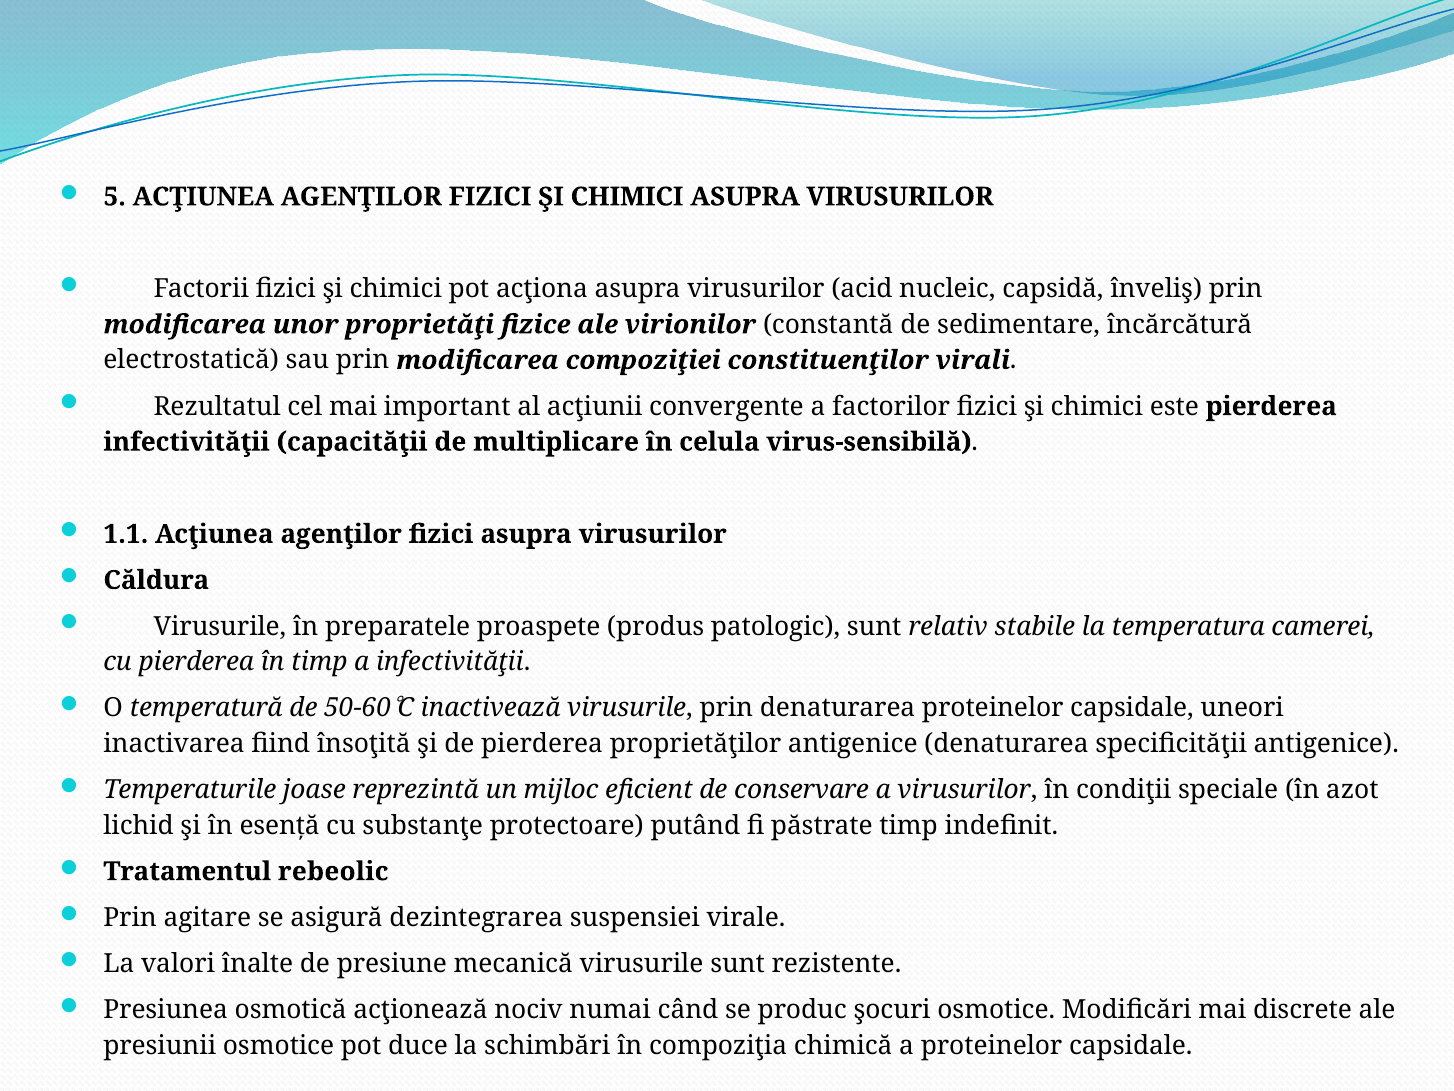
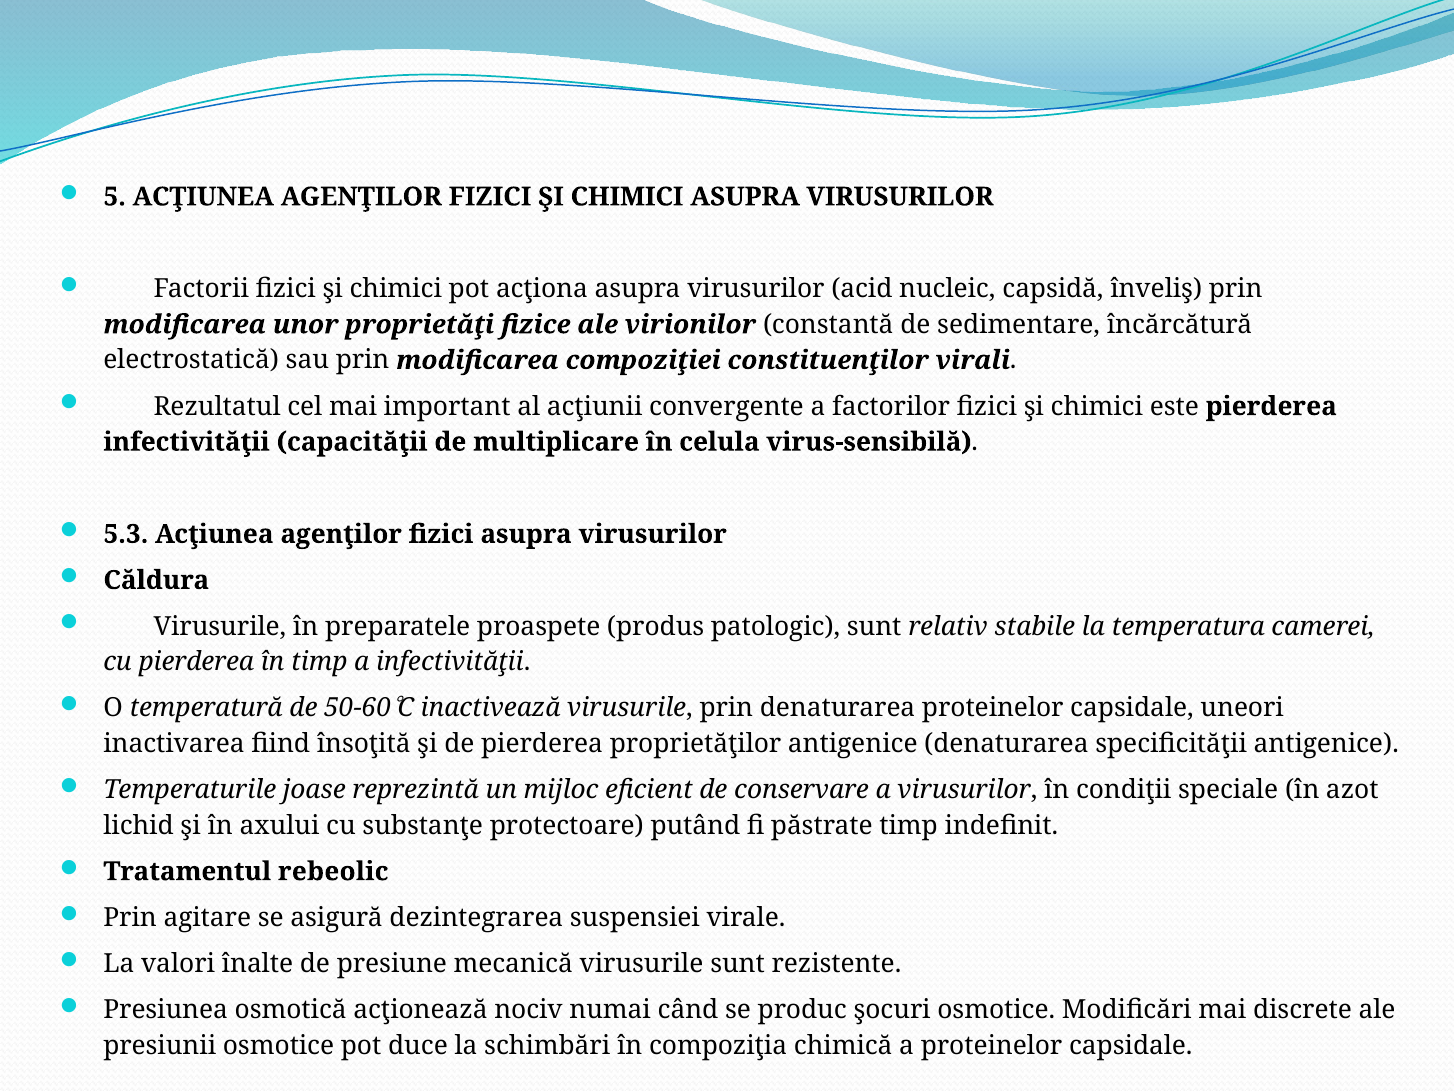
1.1: 1.1 -> 5.3
esenţă: esenţă -> axului
